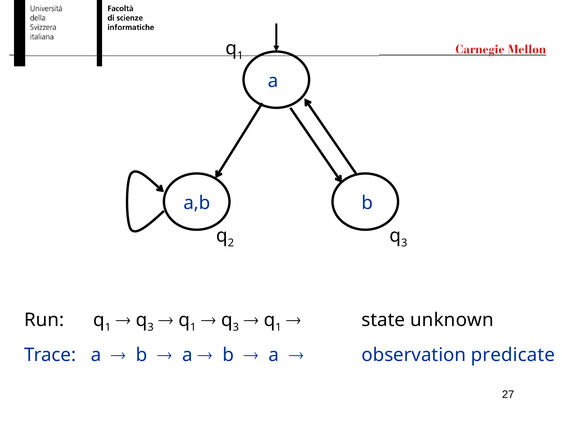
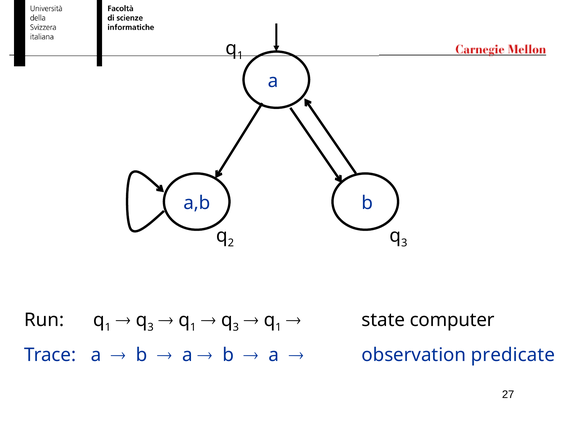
unknown: unknown -> computer
